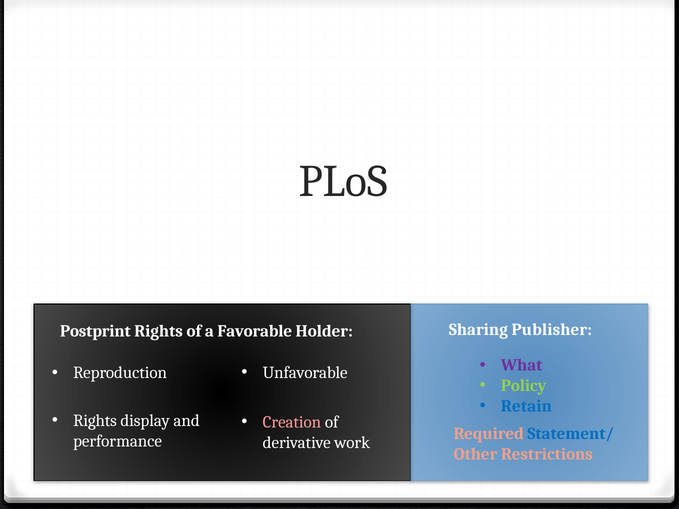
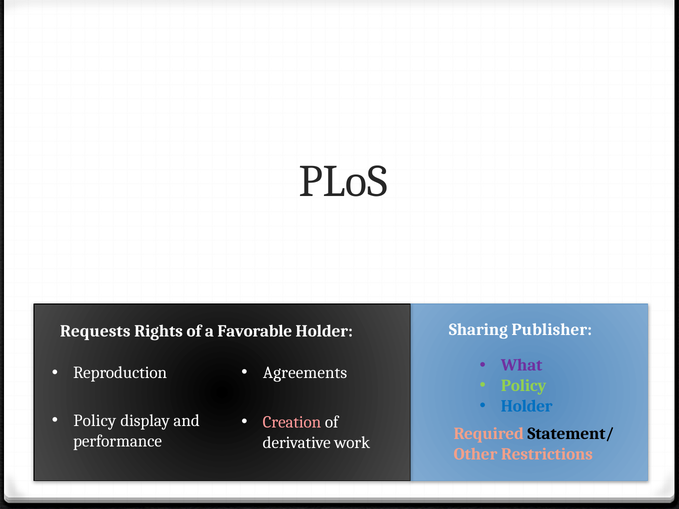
Postprint: Postprint -> Requests
Unfavorable: Unfavorable -> Agreements
Retain at (526, 406): Retain -> Holder
Rights at (95, 421): Rights -> Policy
Statement/ colour: blue -> black
